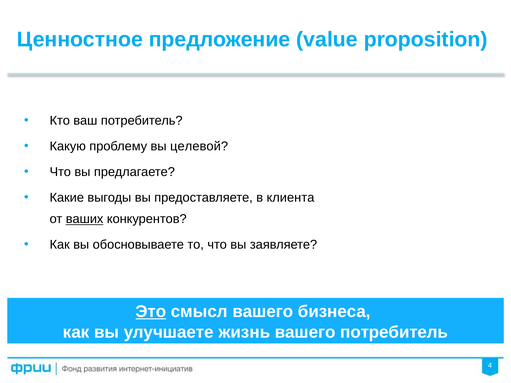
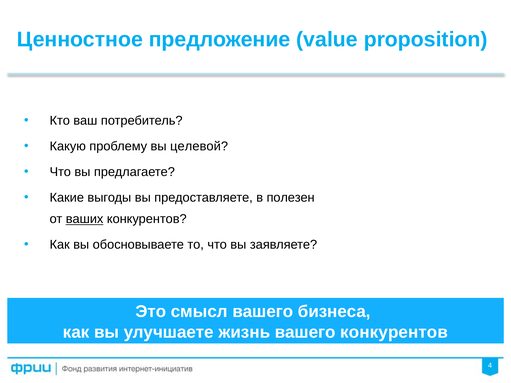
клиента: клиента -> полезен
Это underline: present -> none
вашего потребитель: потребитель -> конкурентов
